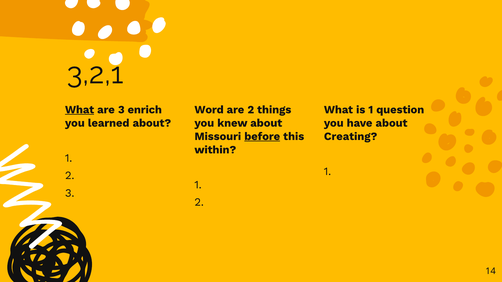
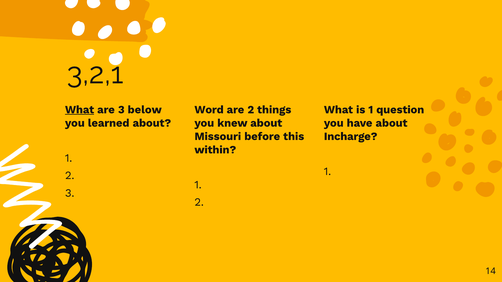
enrich: enrich -> below
before underline: present -> none
Creating: Creating -> Incharge
